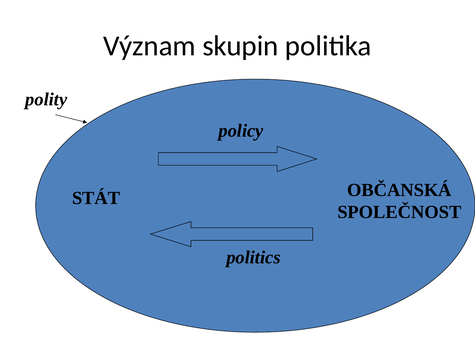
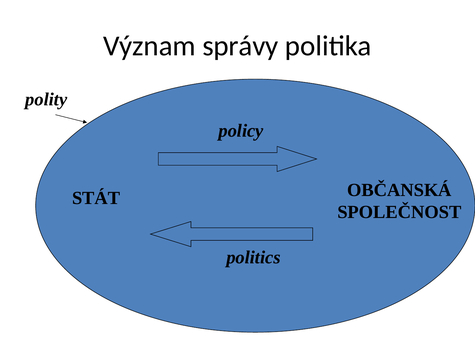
skupin: skupin -> správy
